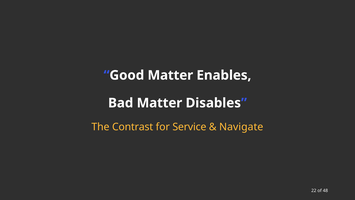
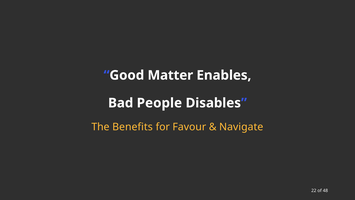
Bad Matter: Matter -> People
Contrast: Contrast -> Benefits
Service: Service -> Favour
